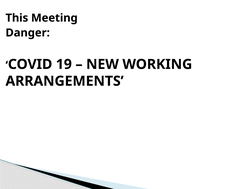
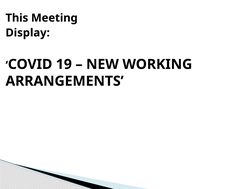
Danger: Danger -> Display
